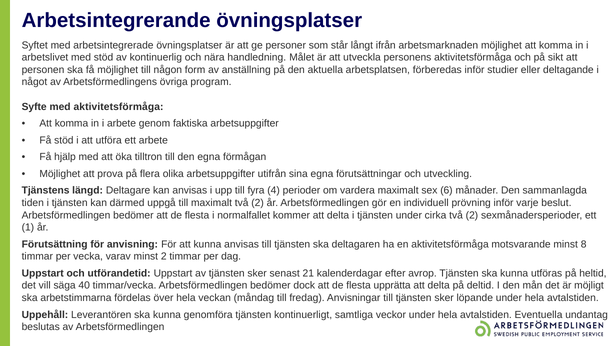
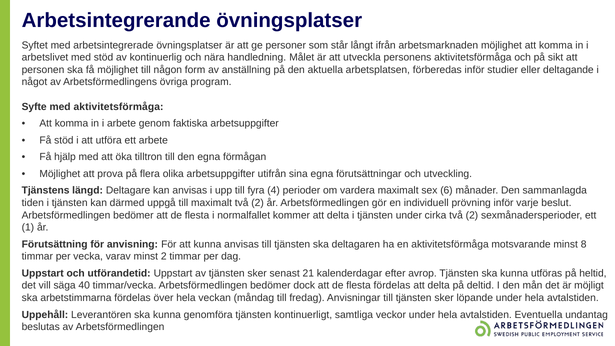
flesta upprätta: upprätta -> fördelas
